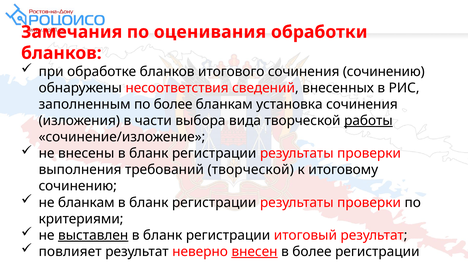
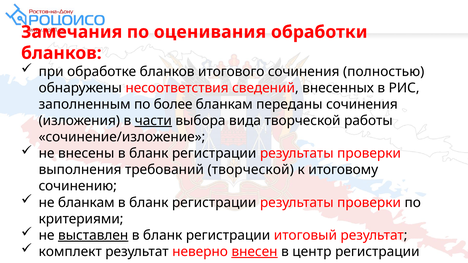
сочинения сочинению: сочинению -> полностью
установка: установка -> переданы
части underline: none -> present
работы underline: present -> none
повлияет: повлияет -> комплект
в более: более -> центр
